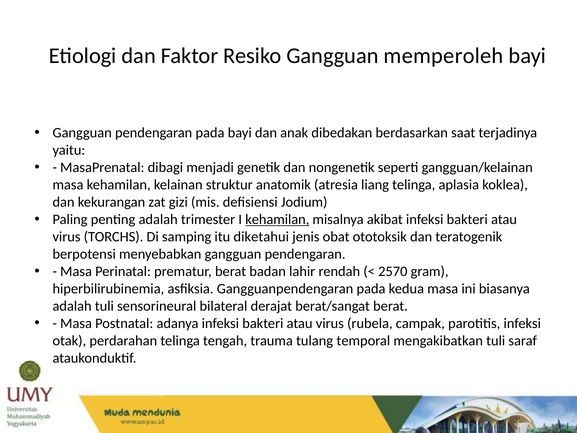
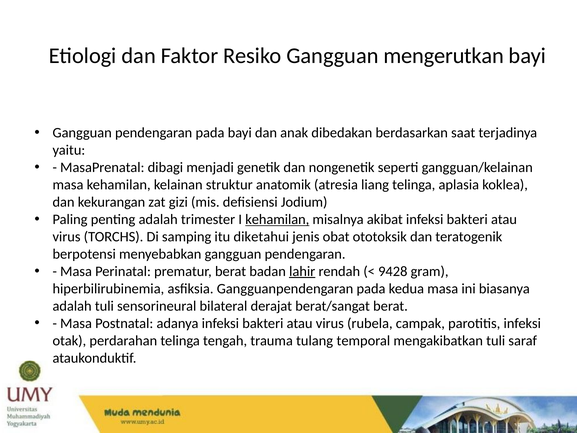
memperoleh: memperoleh -> mengerutkan
lahir underline: none -> present
2570: 2570 -> 9428
